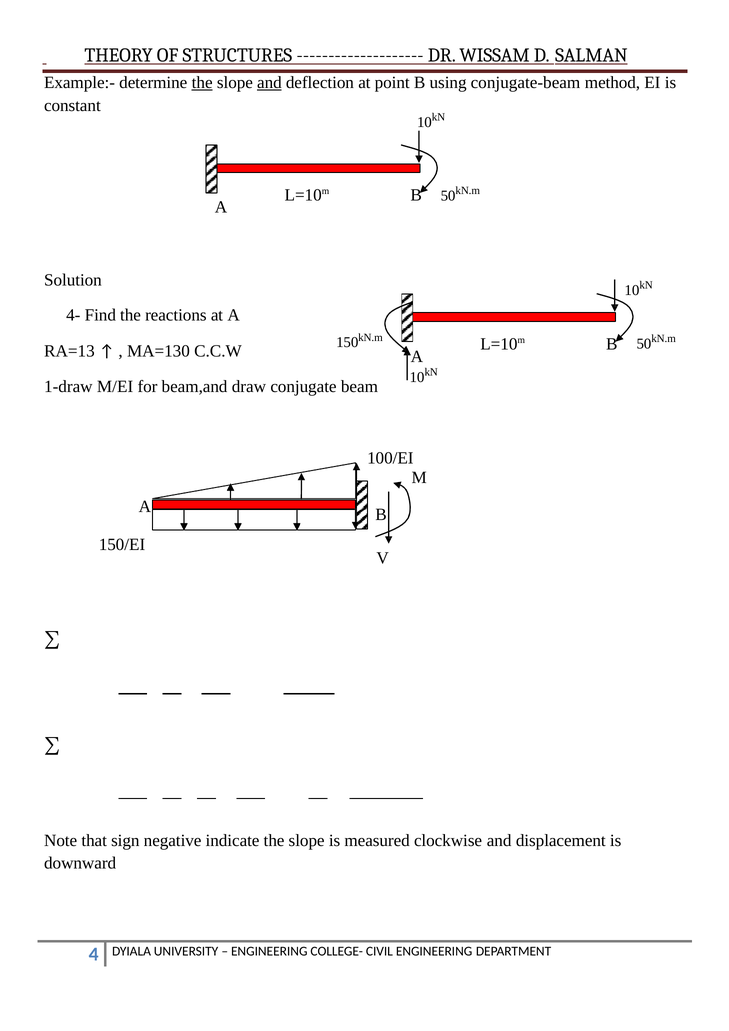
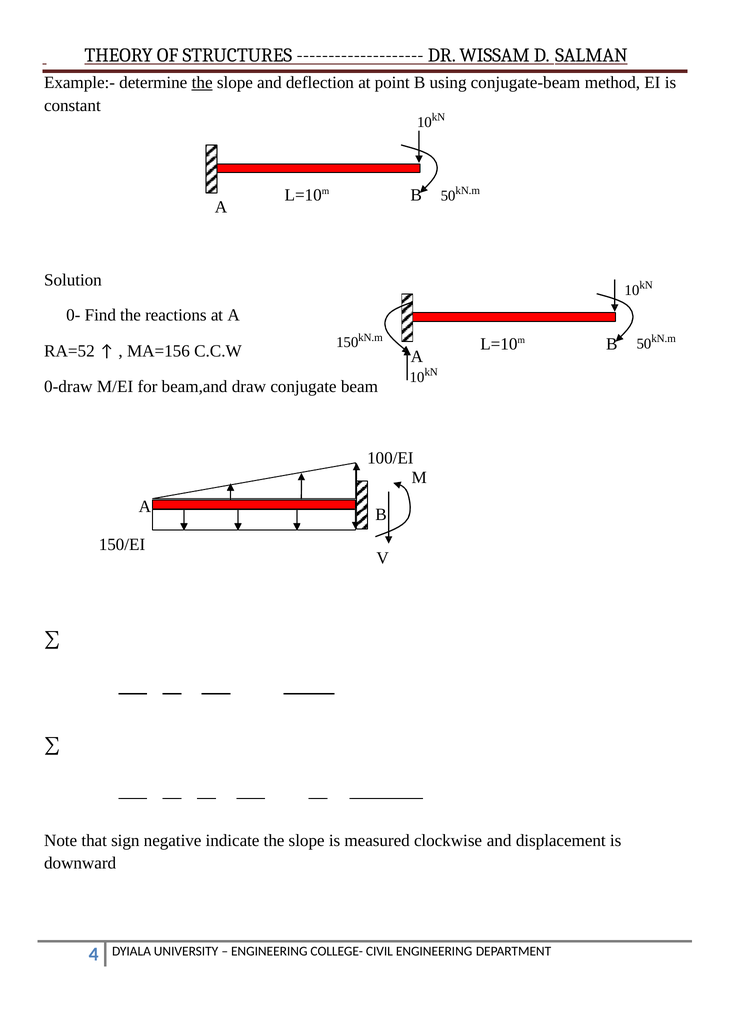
and at (269, 83) underline: present -> none
4-: 4- -> 0-
RA=13: RA=13 -> RA=52
MA=130: MA=130 -> MA=156
1-draw: 1-draw -> 0-draw
